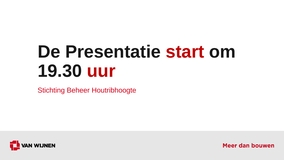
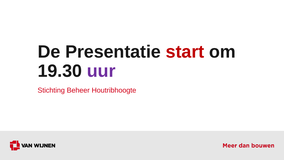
uur colour: red -> purple
